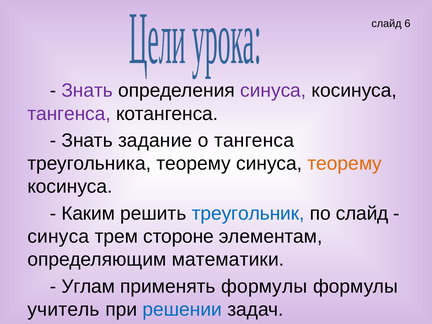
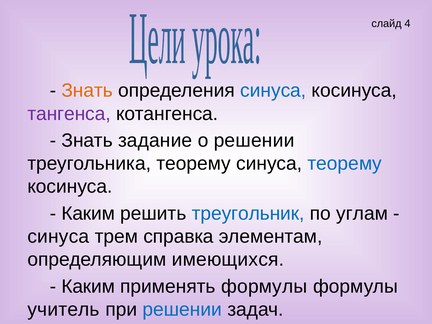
6: 6 -> 4
Знать at (87, 91) colour: purple -> orange
синуса at (273, 91) colour: purple -> blue
о тангенса: тангенса -> решении
теорему at (345, 164) colour: orange -> blue
по слайд: слайд -> углам
стороне: стороне -> справка
математики: математики -> имеющихся
Углам at (88, 287): Углам -> Каким
